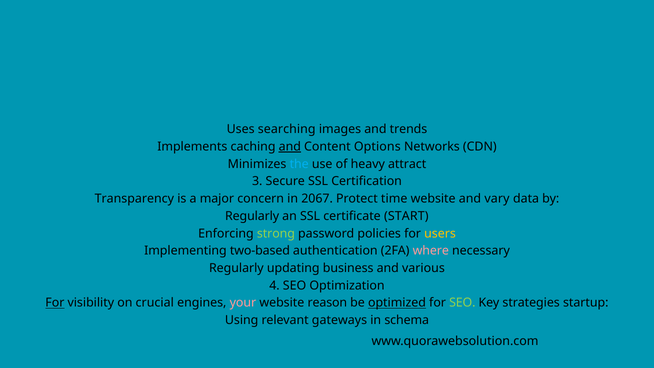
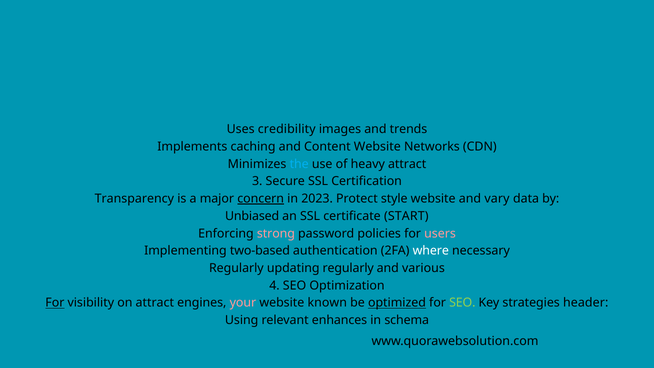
searching: searching -> credibility
and at (290, 147) underline: present -> none
Content Options: Options -> Website
concern underline: none -> present
2067: 2067 -> 2023
time: time -> style
Regularly at (252, 216): Regularly -> Unbiased
strong colour: light green -> pink
users colour: yellow -> pink
where colour: pink -> white
updating business: business -> regularly
on crucial: crucial -> attract
reason: reason -> known
startup: startup -> header
gateways: gateways -> enhances
